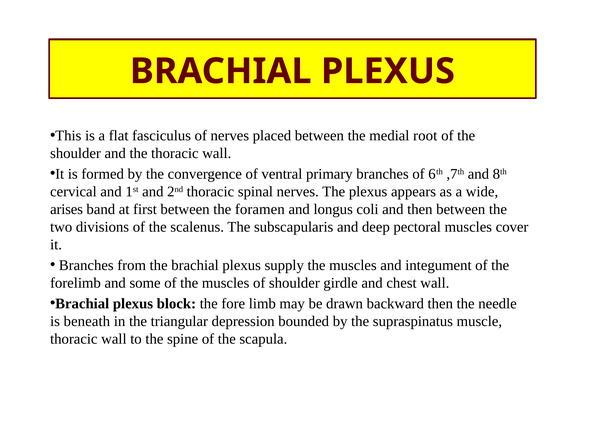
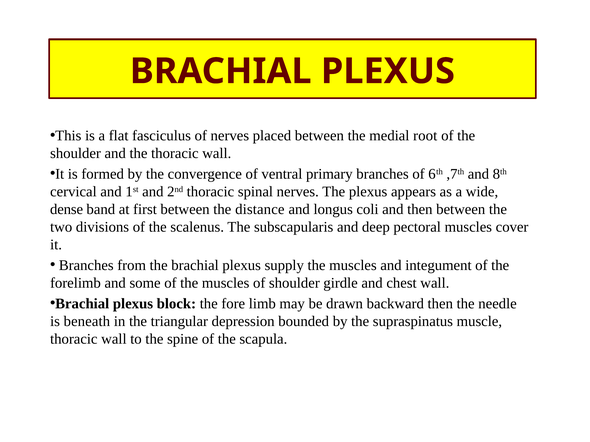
arises: arises -> dense
foramen: foramen -> distance
